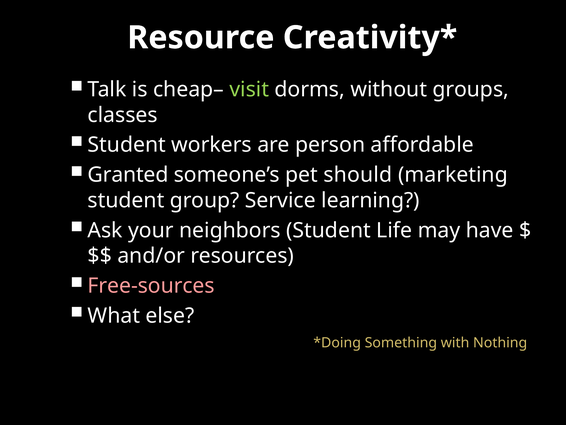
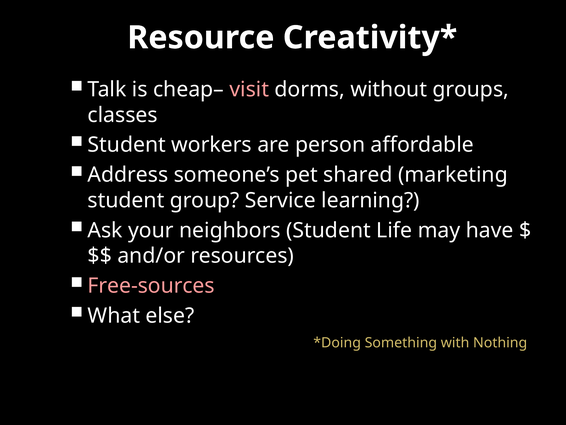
visit colour: light green -> pink
Granted: Granted -> Address
should: should -> shared
